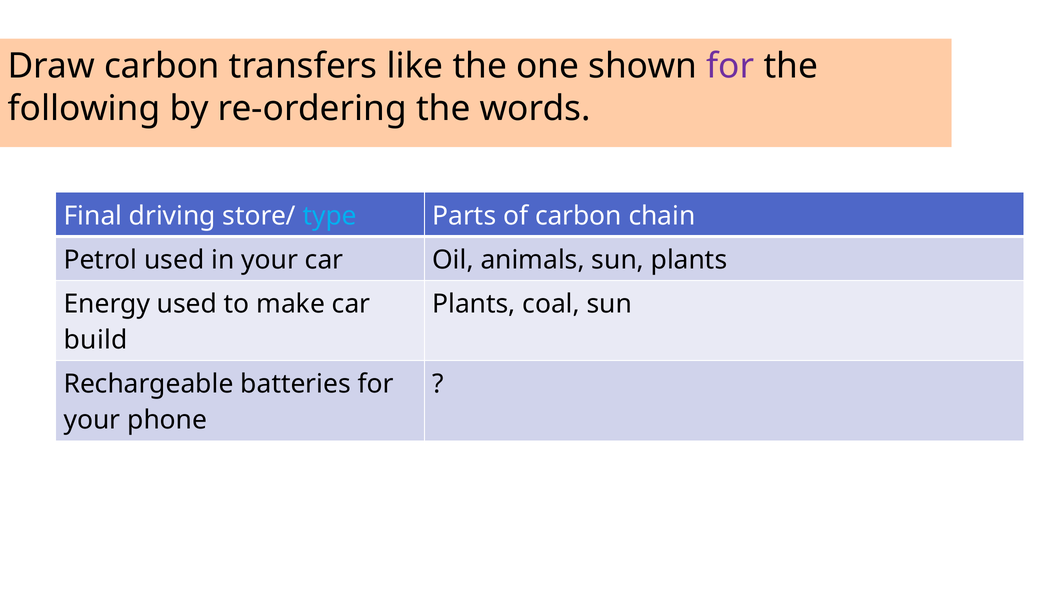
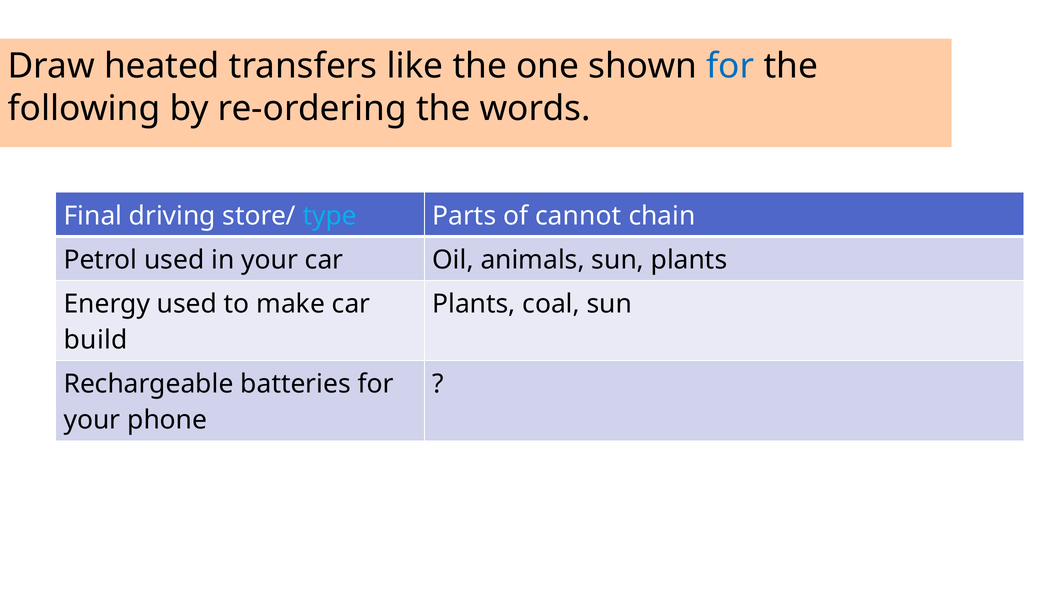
Draw carbon: carbon -> heated
for at (730, 66) colour: purple -> blue
of carbon: carbon -> cannot
